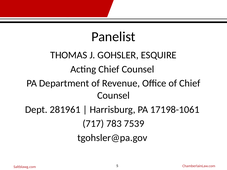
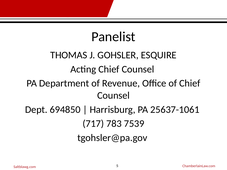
281961: 281961 -> 694850
17198-1061: 17198-1061 -> 25637-1061
